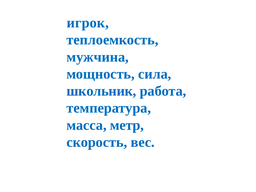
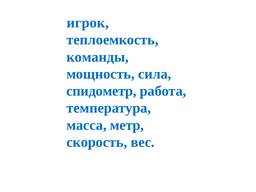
мужчина: мужчина -> команды
школьник: школьник -> спидометр
